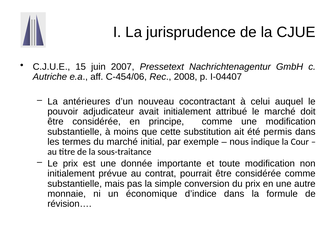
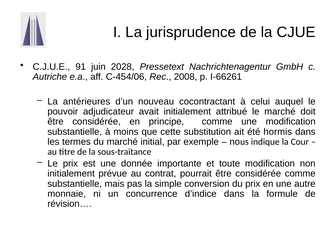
15: 15 -> 91
2007: 2007 -> 2028
I-04407: I-04407 -> I-66261
permis: permis -> hormis
économique: économique -> concurrence
